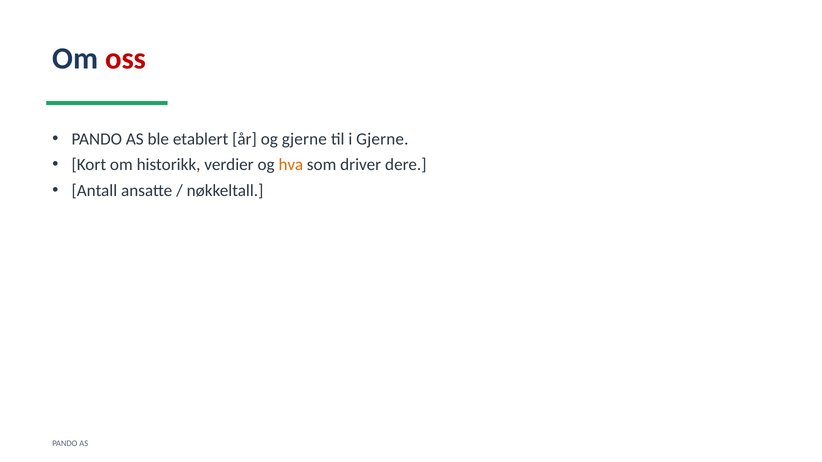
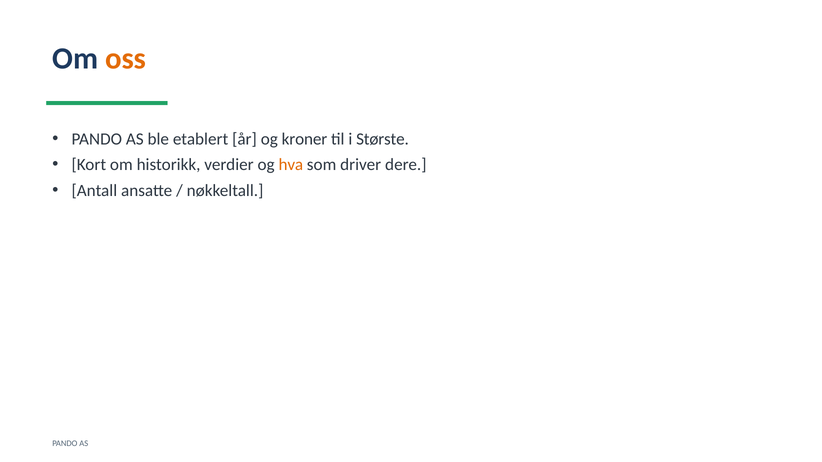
oss colour: red -> orange
og gjerne: gjerne -> kroner
i Gjerne: Gjerne -> Største
